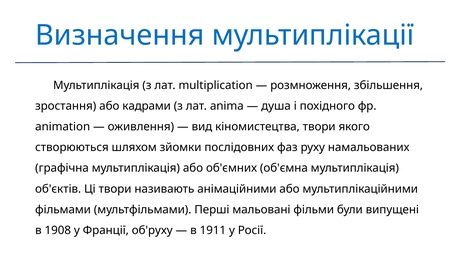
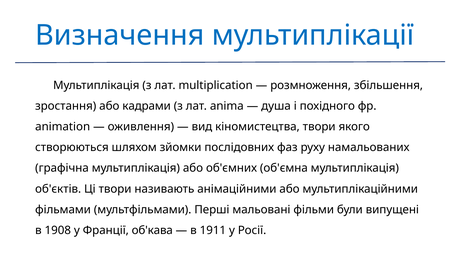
об'руху: об'руху -> об'кава
